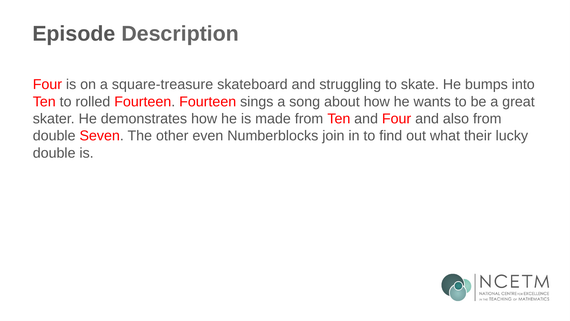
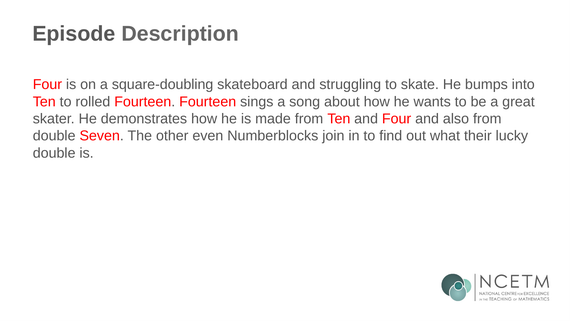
square-treasure: square-treasure -> square-doubling
